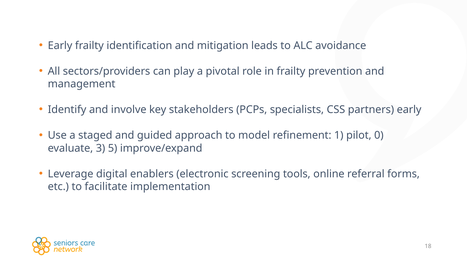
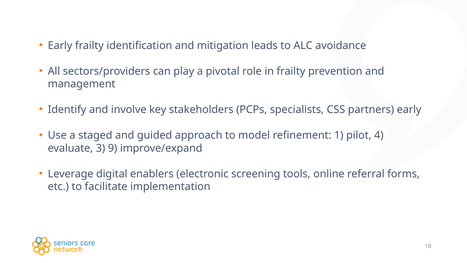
0: 0 -> 4
5: 5 -> 9
